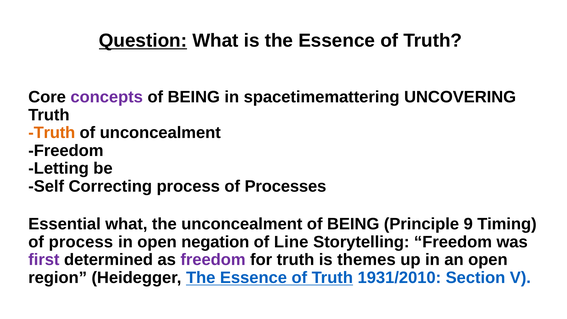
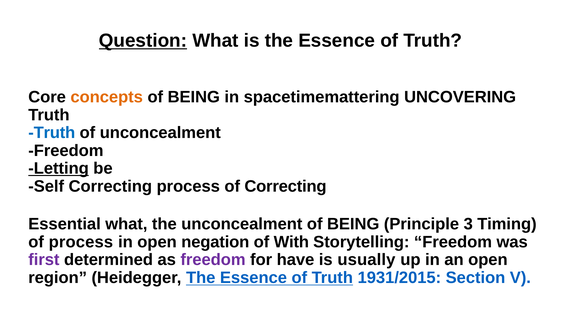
concepts colour: purple -> orange
Truth at (52, 133) colour: orange -> blue
Letting underline: none -> present
of Processes: Processes -> Correcting
9: 9 -> 3
Line: Line -> With
for truth: truth -> have
themes: themes -> usually
1931/2010: 1931/2010 -> 1931/2015
